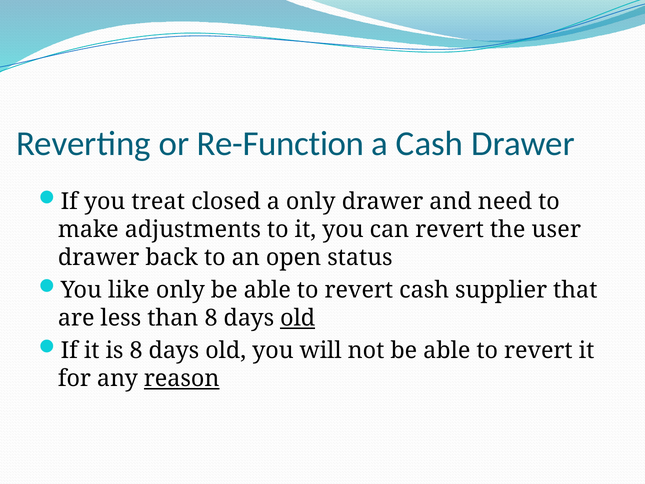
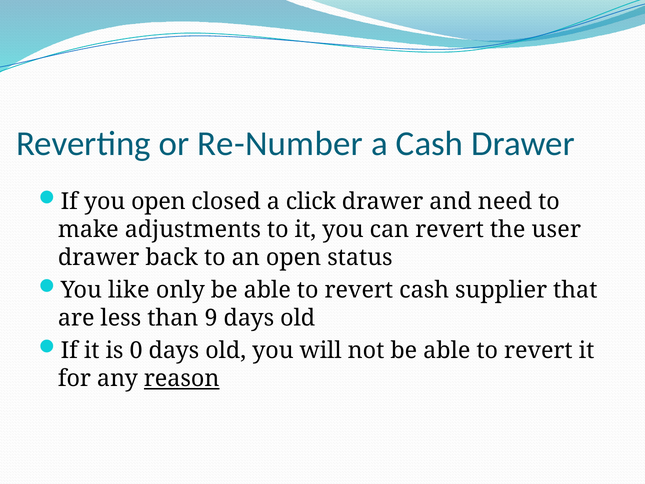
Re-Function: Re-Function -> Re-Number
you treat: treat -> open
a only: only -> click
than 8: 8 -> 9
old at (298, 318) underline: present -> none
is 8: 8 -> 0
